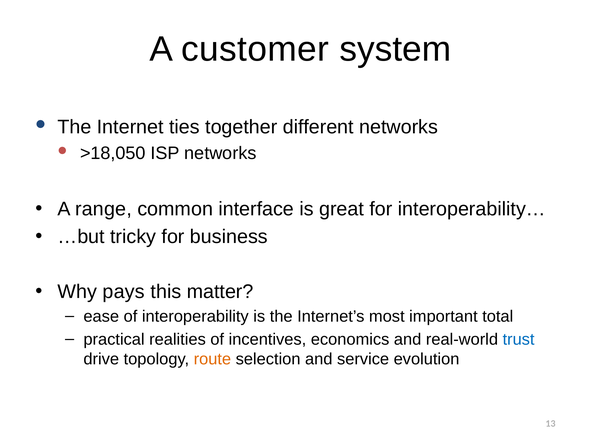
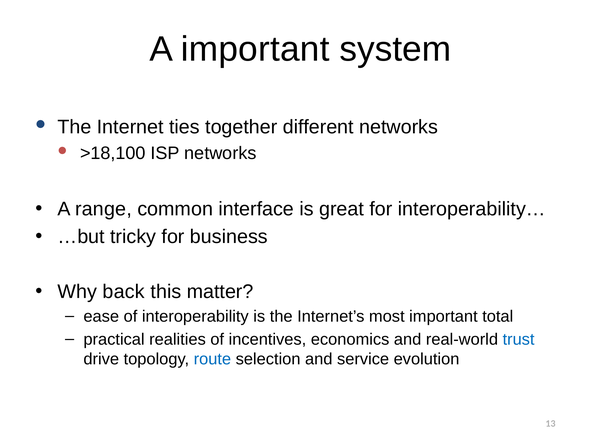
A customer: customer -> important
>18,050: >18,050 -> >18,100
pays: pays -> back
route colour: orange -> blue
